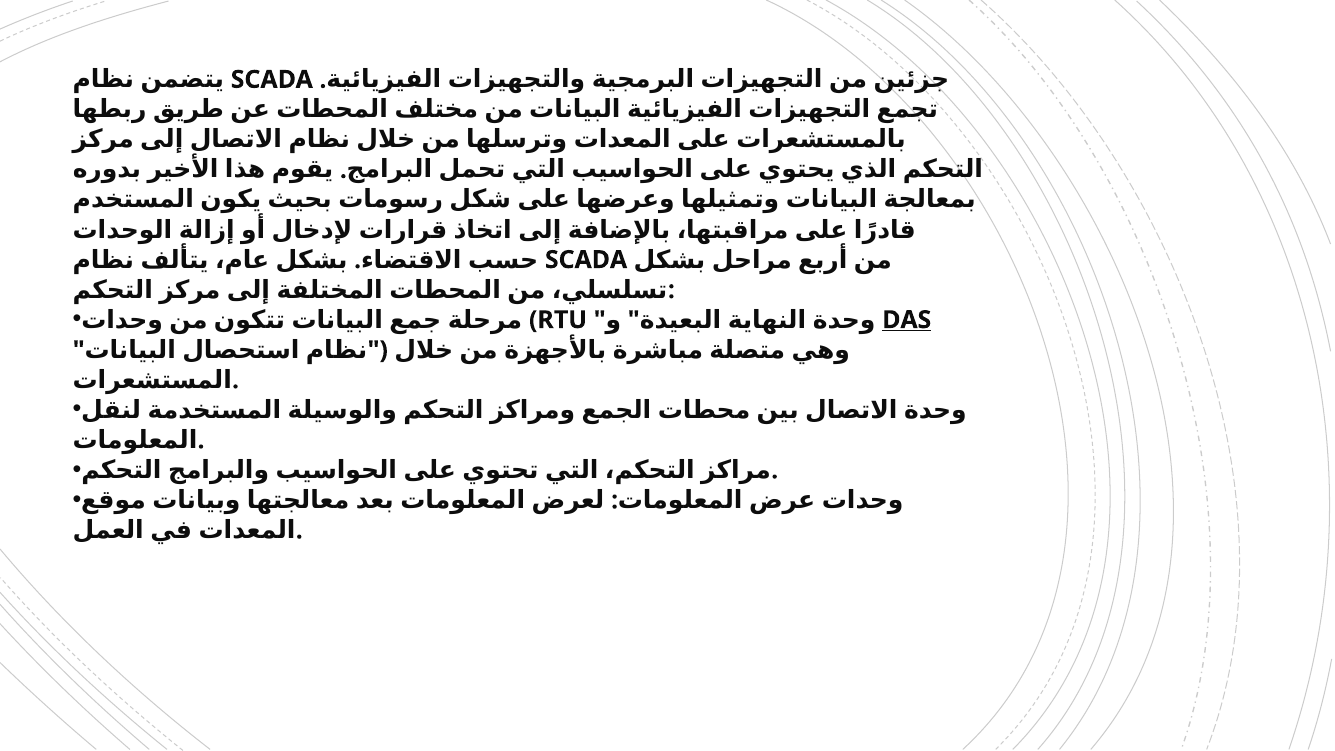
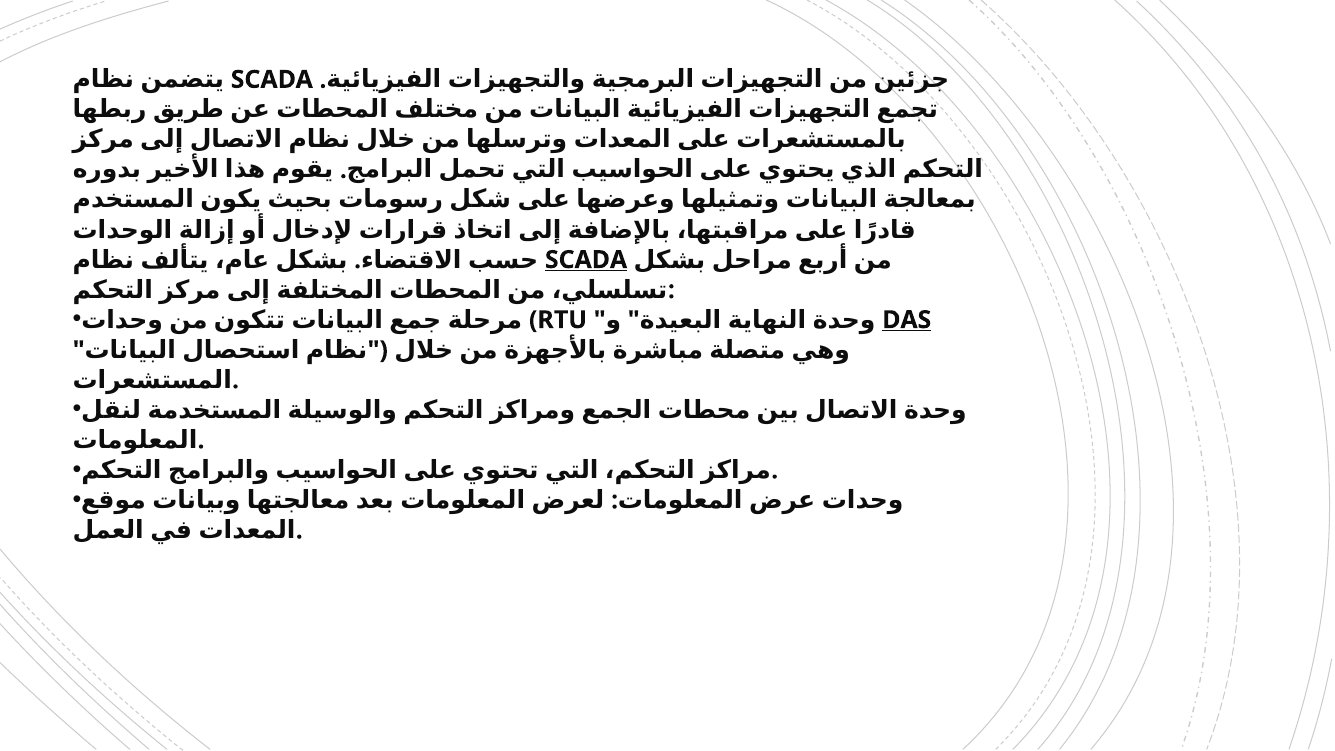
SCADA at (586, 260) underline: none -> present
